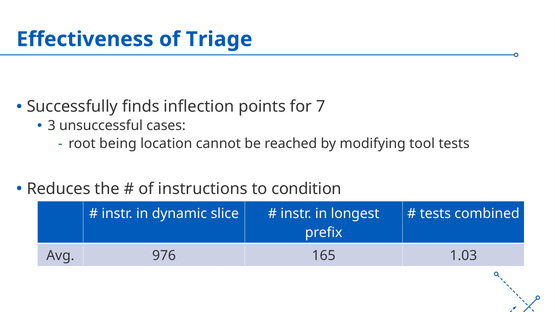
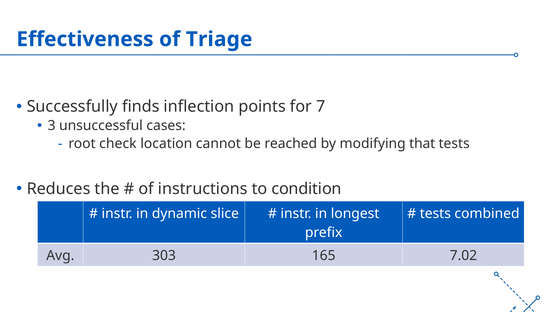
being: being -> check
tool: tool -> that
976: 976 -> 303
1.03: 1.03 -> 7.02
